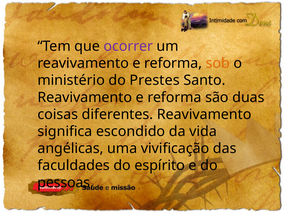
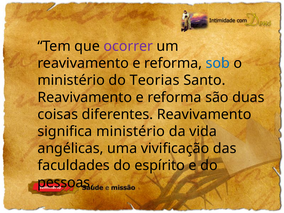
sob colour: orange -> blue
Prestes: Prestes -> Teorias
significa escondido: escondido -> ministério
